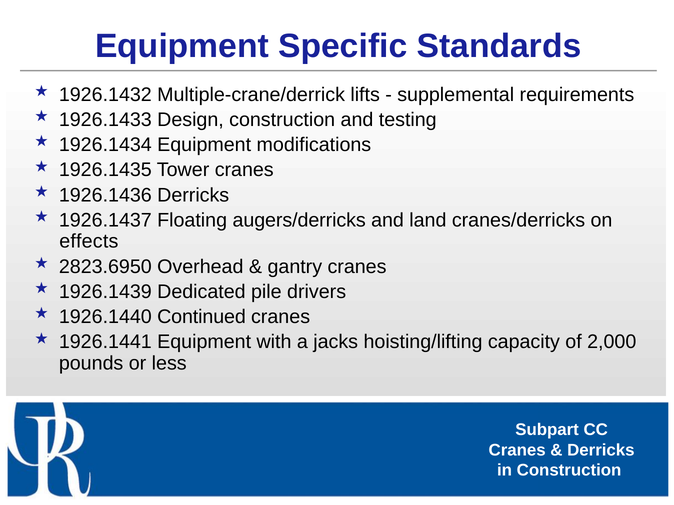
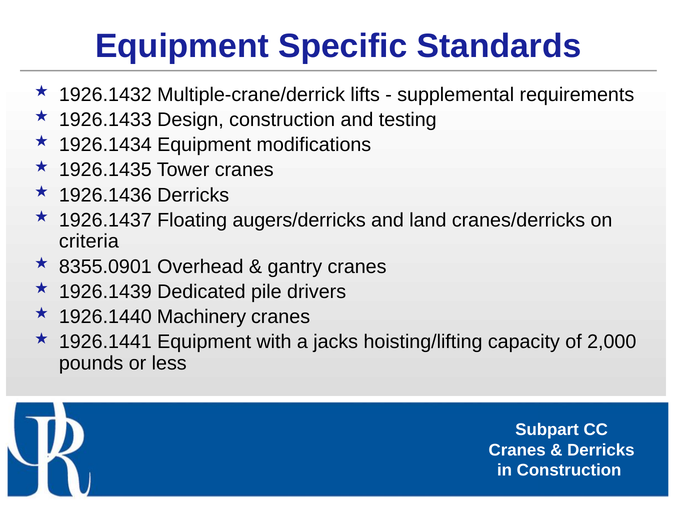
effects: effects -> criteria
2823.6950: 2823.6950 -> 8355.0901
Continued: Continued -> Machinery
